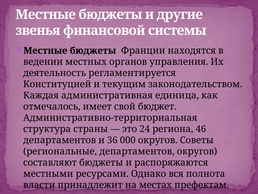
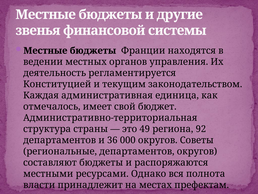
24: 24 -> 49
46: 46 -> 92
